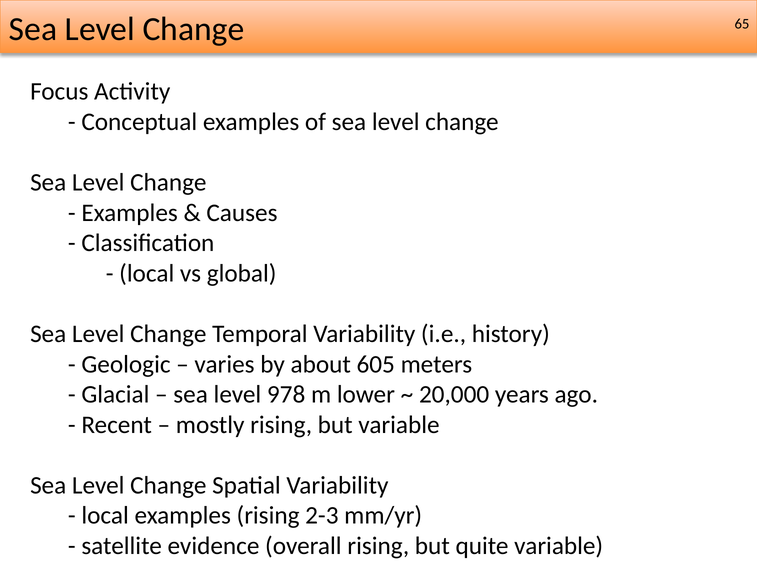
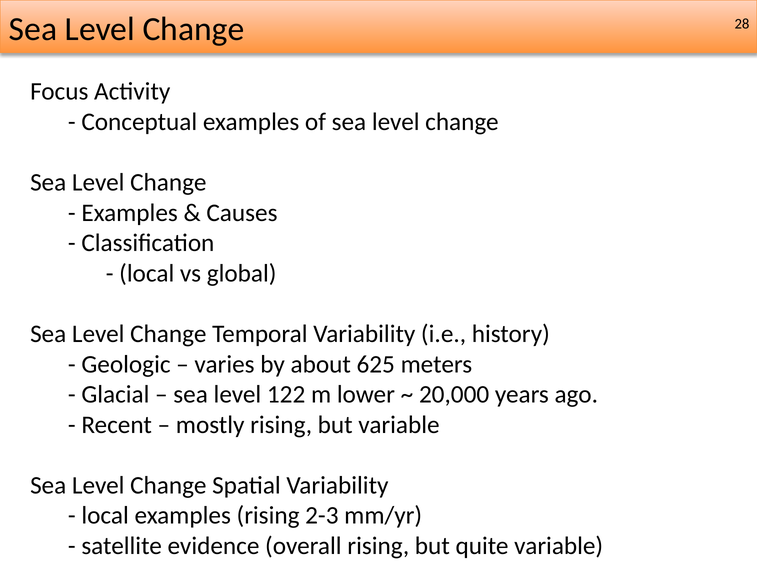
65: 65 -> 28
605: 605 -> 625
978: 978 -> 122
